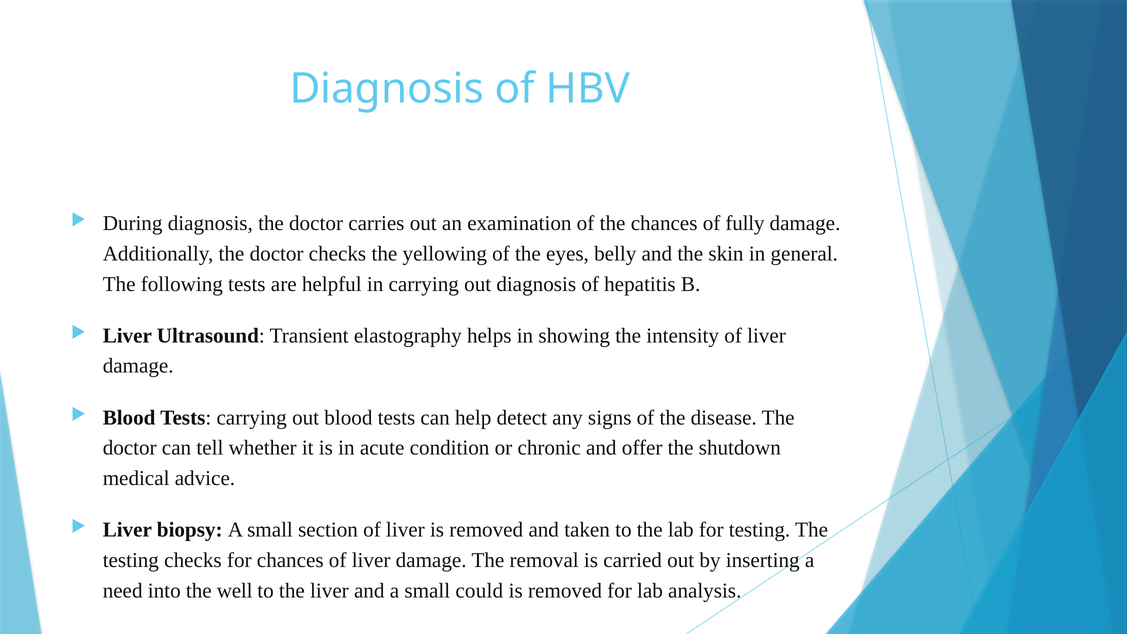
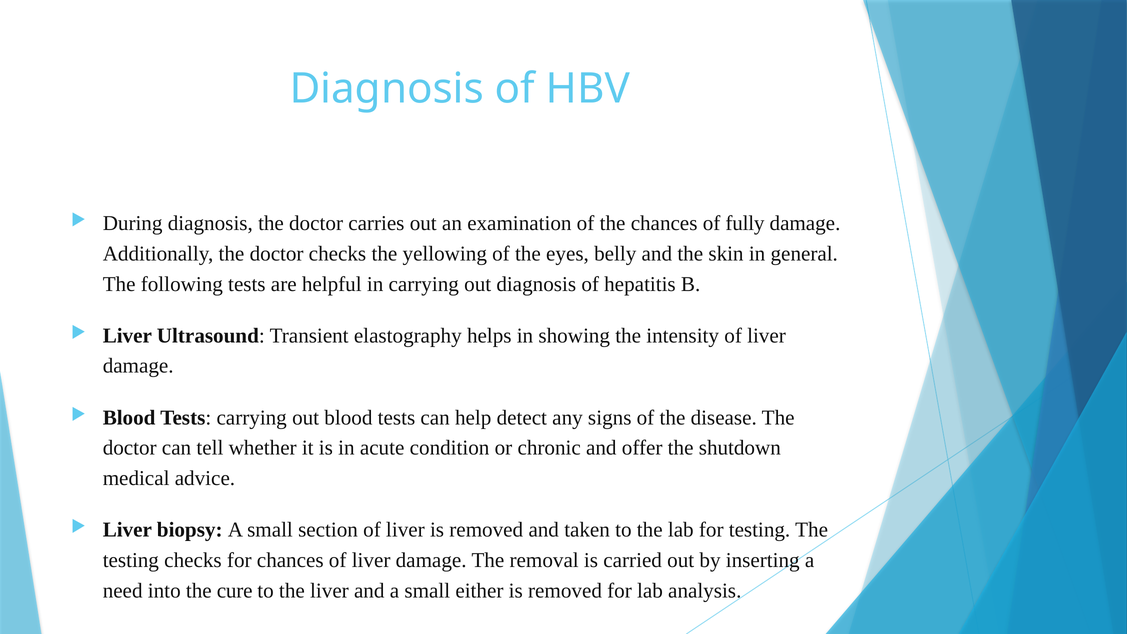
well: well -> cure
could: could -> either
